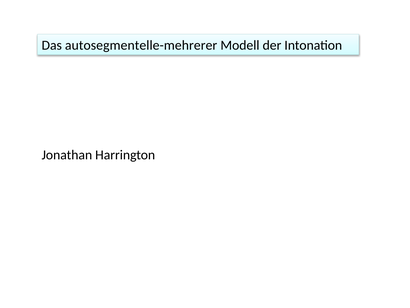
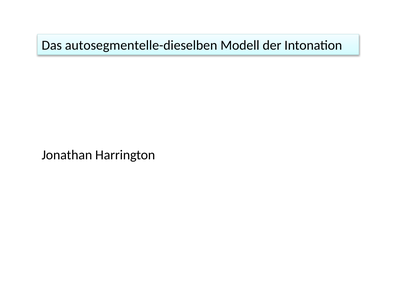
autosegmentelle-mehrerer: autosegmentelle-mehrerer -> autosegmentelle-dieselben
